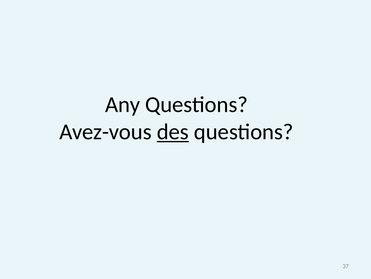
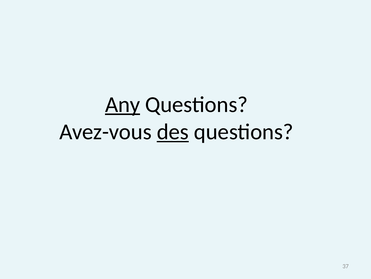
Any underline: none -> present
